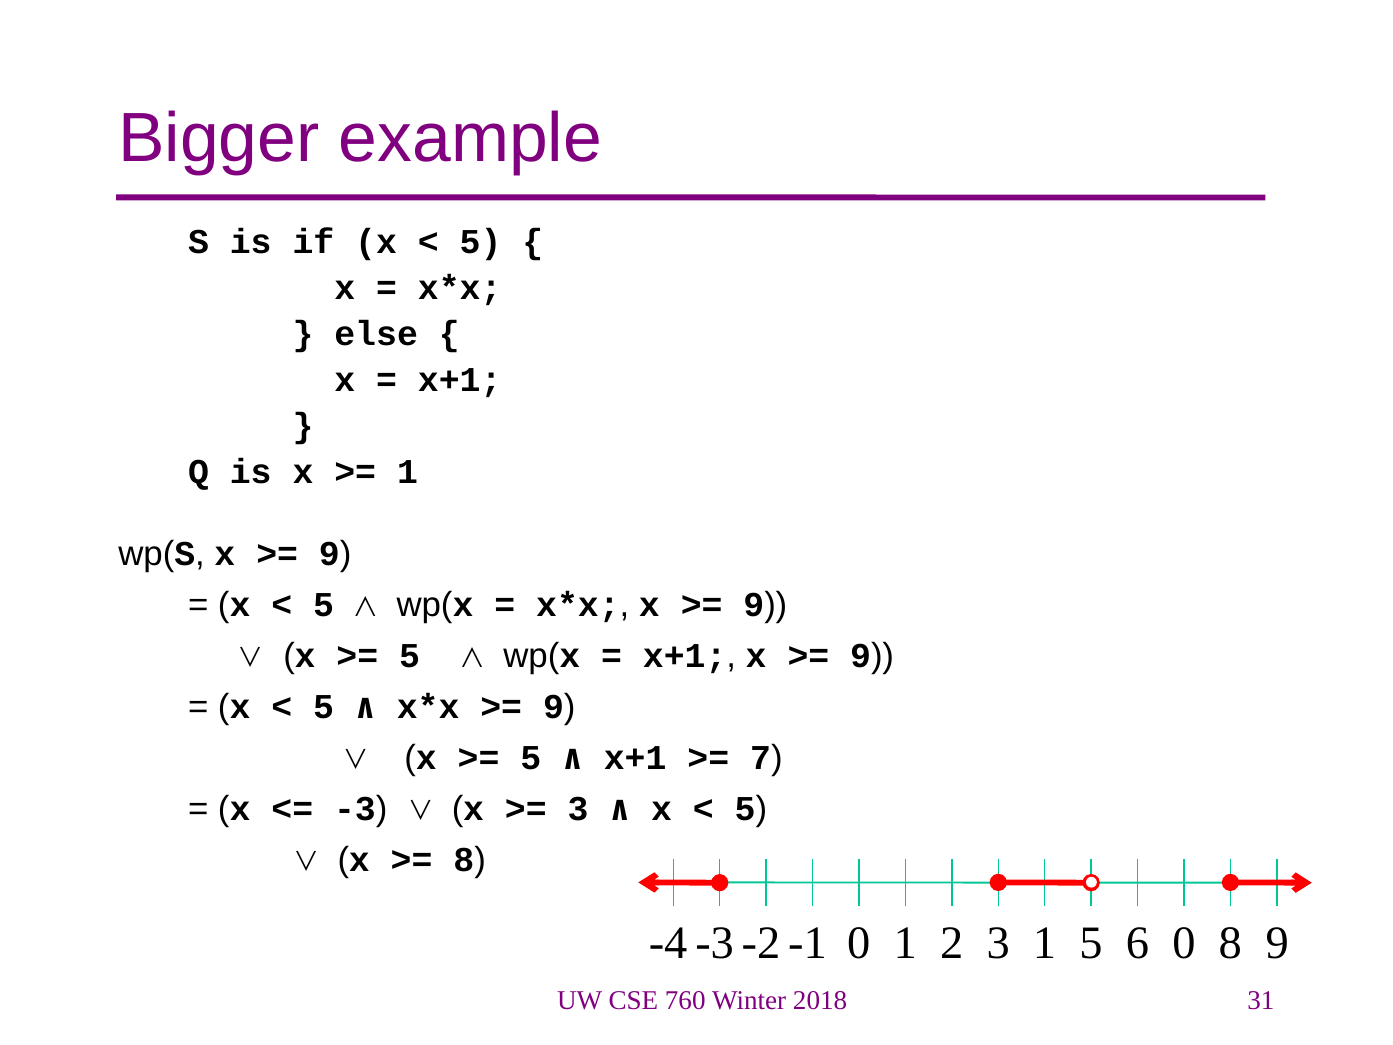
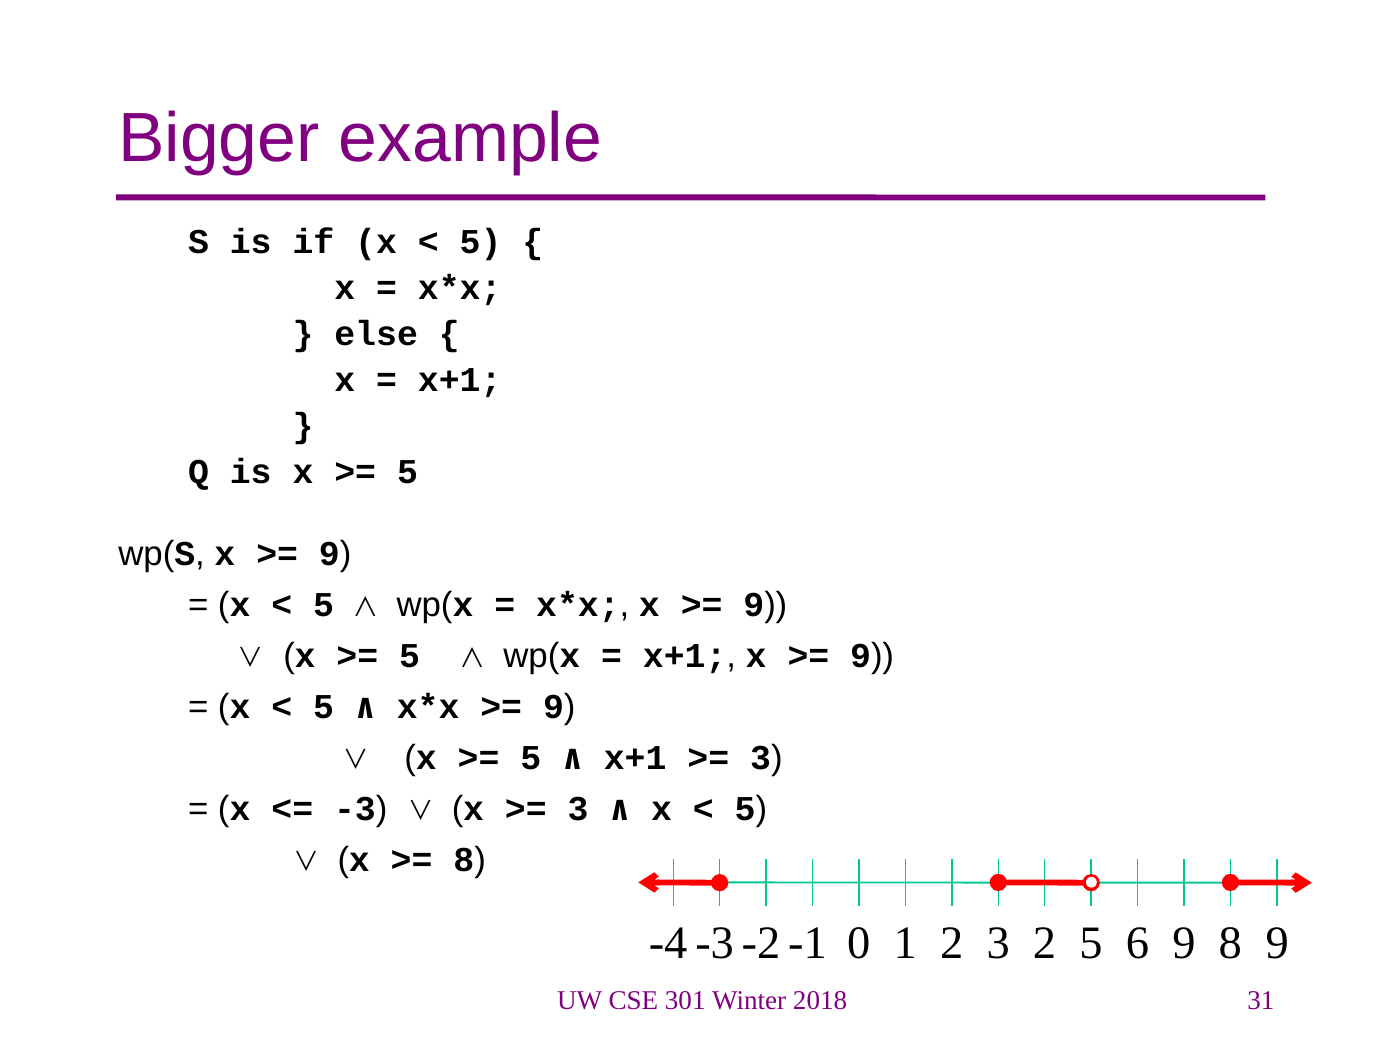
1 at (407, 472): 1 -> 5
7 at (761, 758): 7 -> 3
1 1: 1 -> 2
0 0: 0 -> 9
760: 760 -> 301
